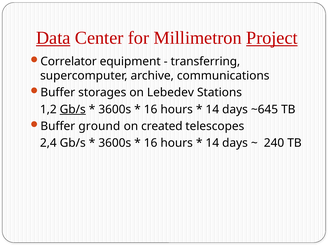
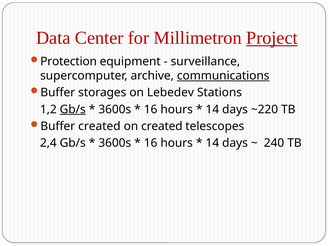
Data underline: present -> none
Correlator: Correlator -> Protection
transferring: transferring -> surveillance
communications underline: none -> present
~645: ~645 -> ~220
Buffer ground: ground -> created
